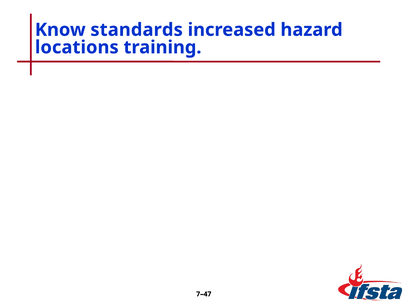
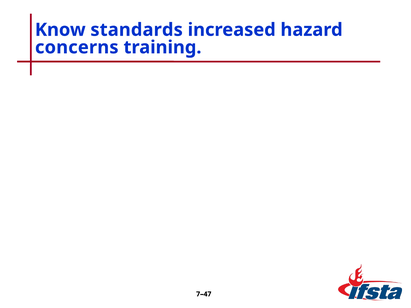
locations: locations -> concerns
